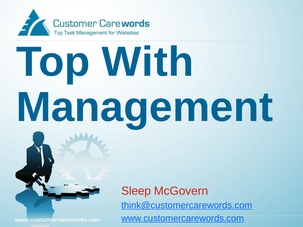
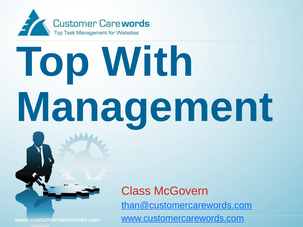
Sleep: Sleep -> Class
think@customercarewords.com: think@customercarewords.com -> than@customercarewords.com
